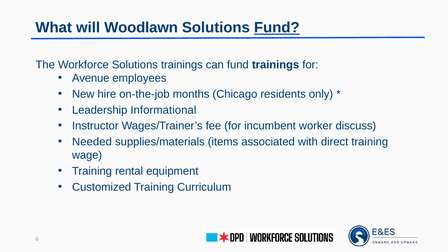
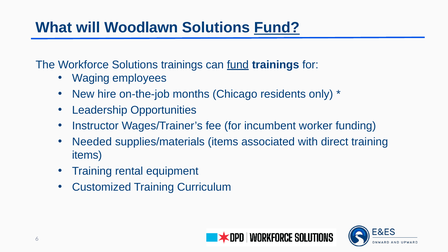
fund at (238, 65) underline: none -> present
Avenue: Avenue -> Waging
Informational: Informational -> Opportunities
discuss: discuss -> funding
wage at (87, 155): wage -> items
